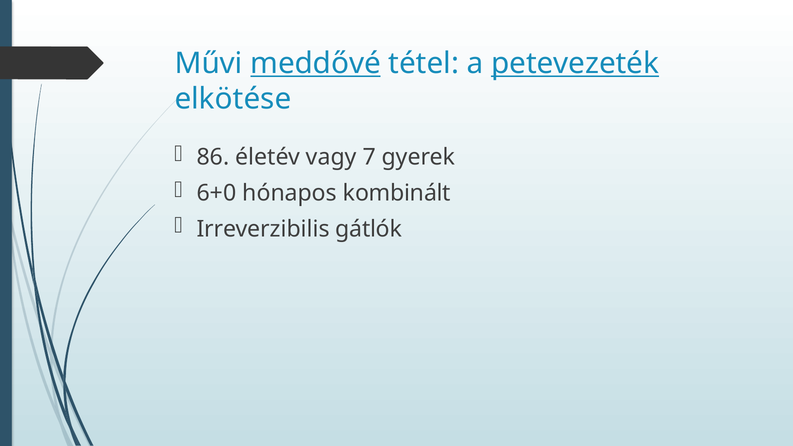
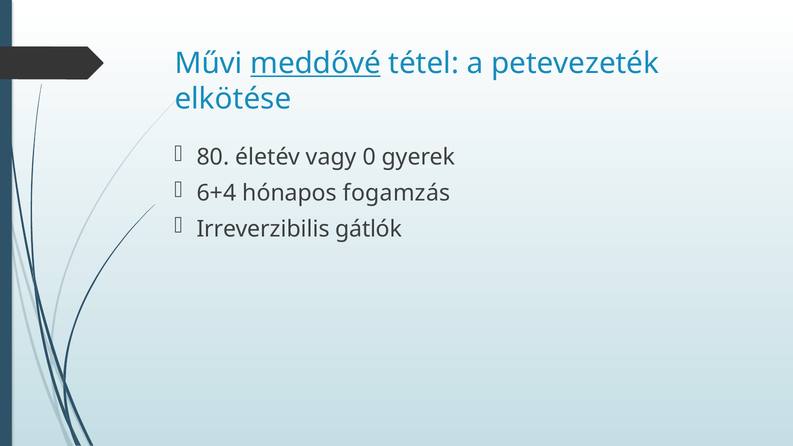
petevezeték underline: present -> none
86: 86 -> 80
7: 7 -> 0
6+0: 6+0 -> 6+4
kombinált: kombinált -> fogamzás
